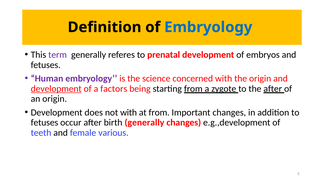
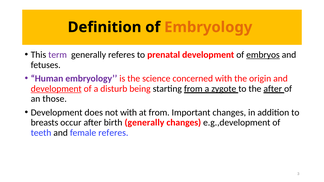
Embryology at (208, 27) colour: blue -> orange
embryos underline: none -> present
factors: factors -> disturb
an origin: origin -> those
fetuses at (45, 123): fetuses -> breasts
female various: various -> referes
